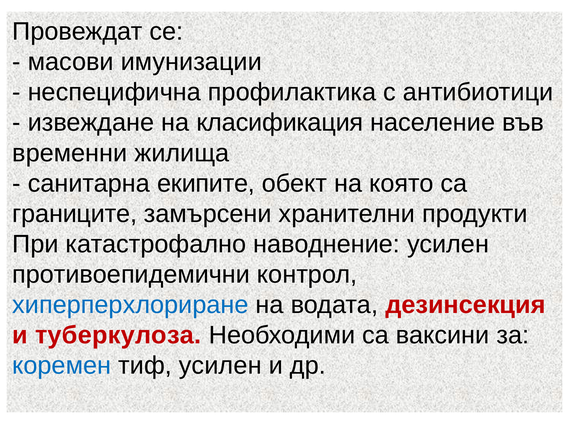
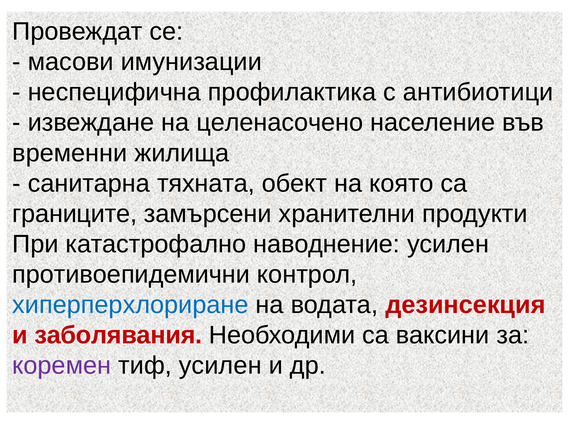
класификация: класификация -> целенасочено
екипите: екипите -> тяхната
туберкулоза: туберкулоза -> заболявания
коремен colour: blue -> purple
